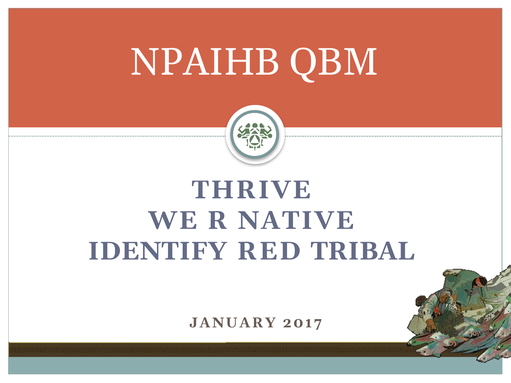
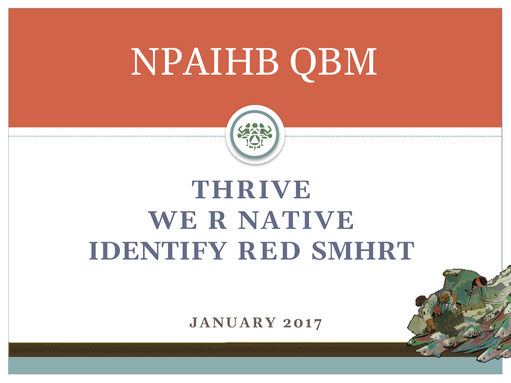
TRIBAL: TRIBAL -> SMHRT
